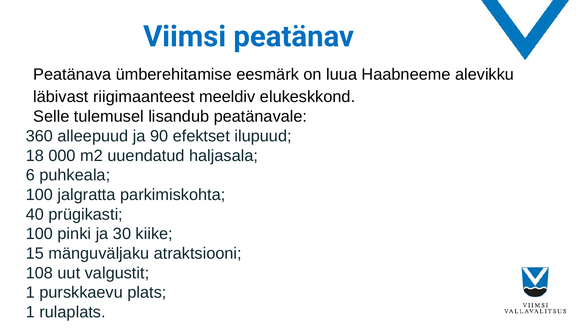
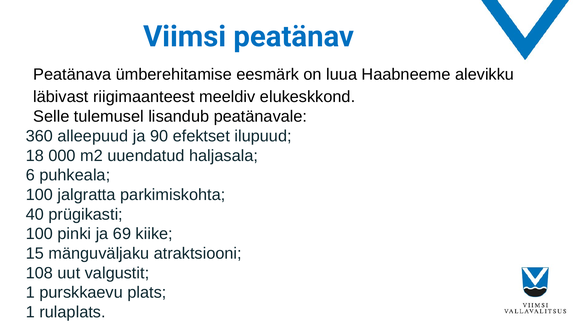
30: 30 -> 69
